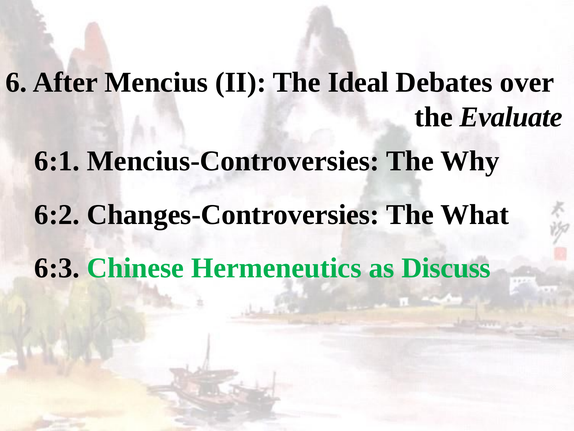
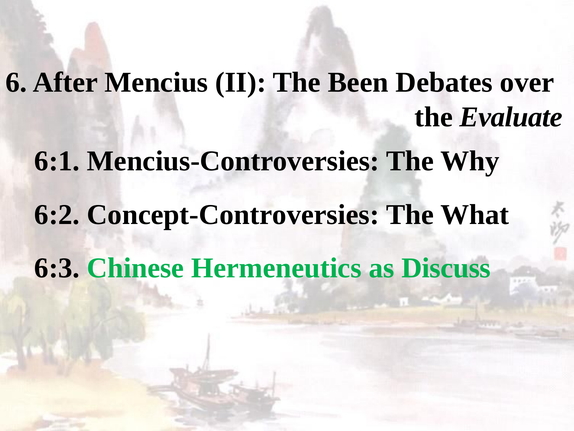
Ideal: Ideal -> Been
Changes-Controversies: Changes-Controversies -> Concept-Controversies
